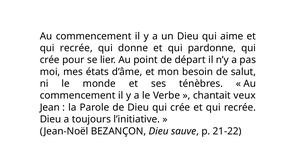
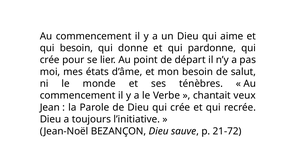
recrée at (76, 48): recrée -> besoin
21-22: 21-22 -> 21-72
